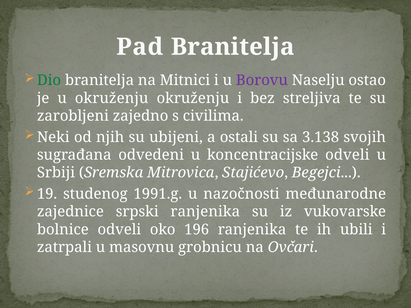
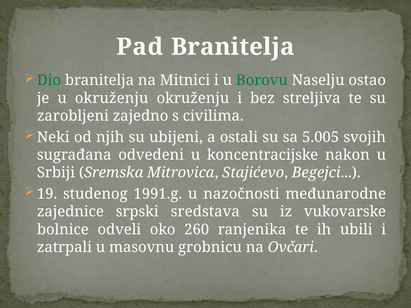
Borovu colour: purple -> green
3.138: 3.138 -> 5.005
koncentracijske odveli: odveli -> nakon
srpski ranjenika: ranjenika -> sredstava
196: 196 -> 260
